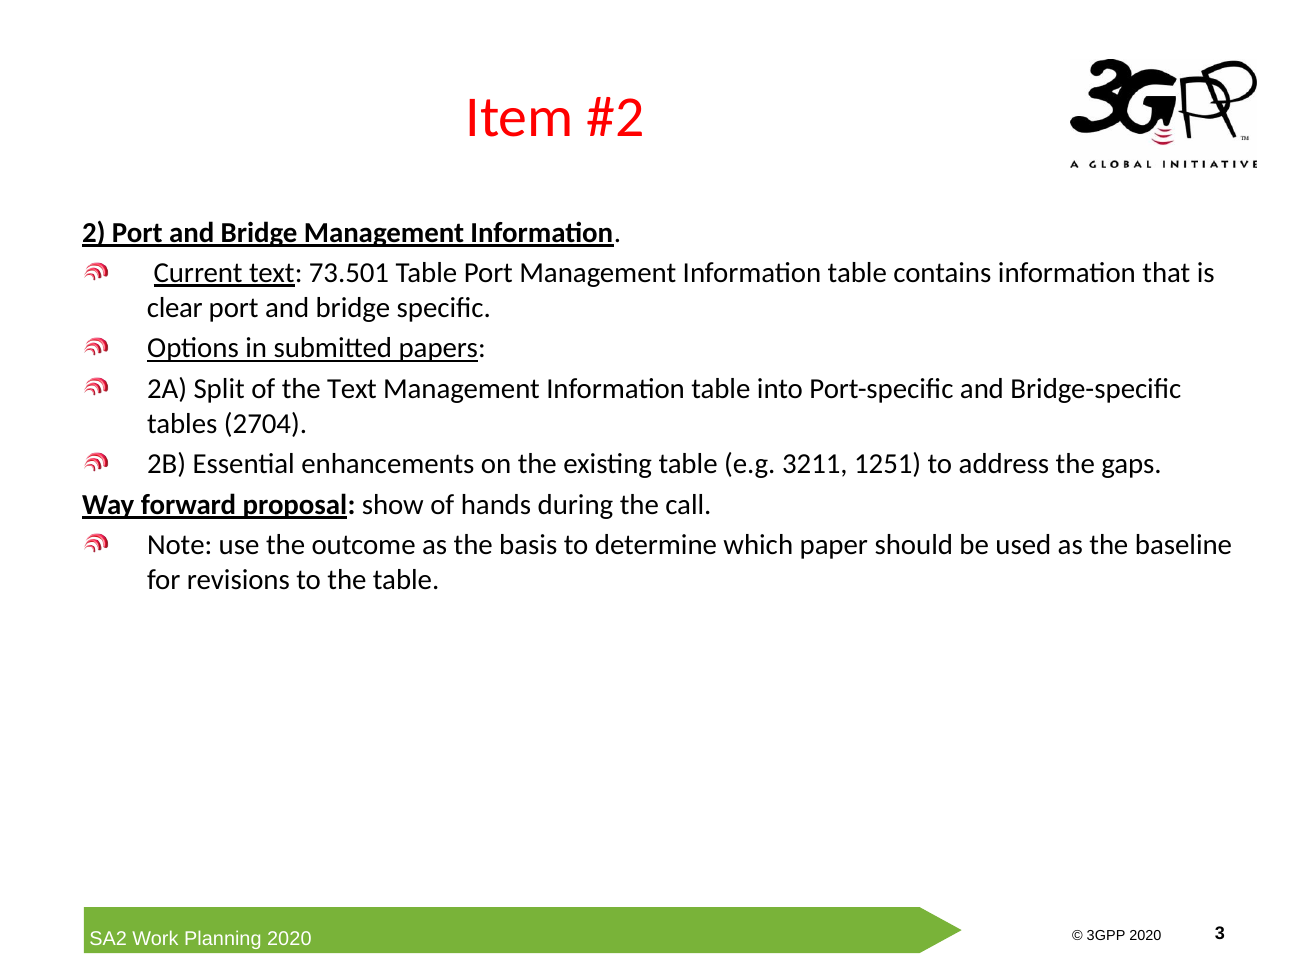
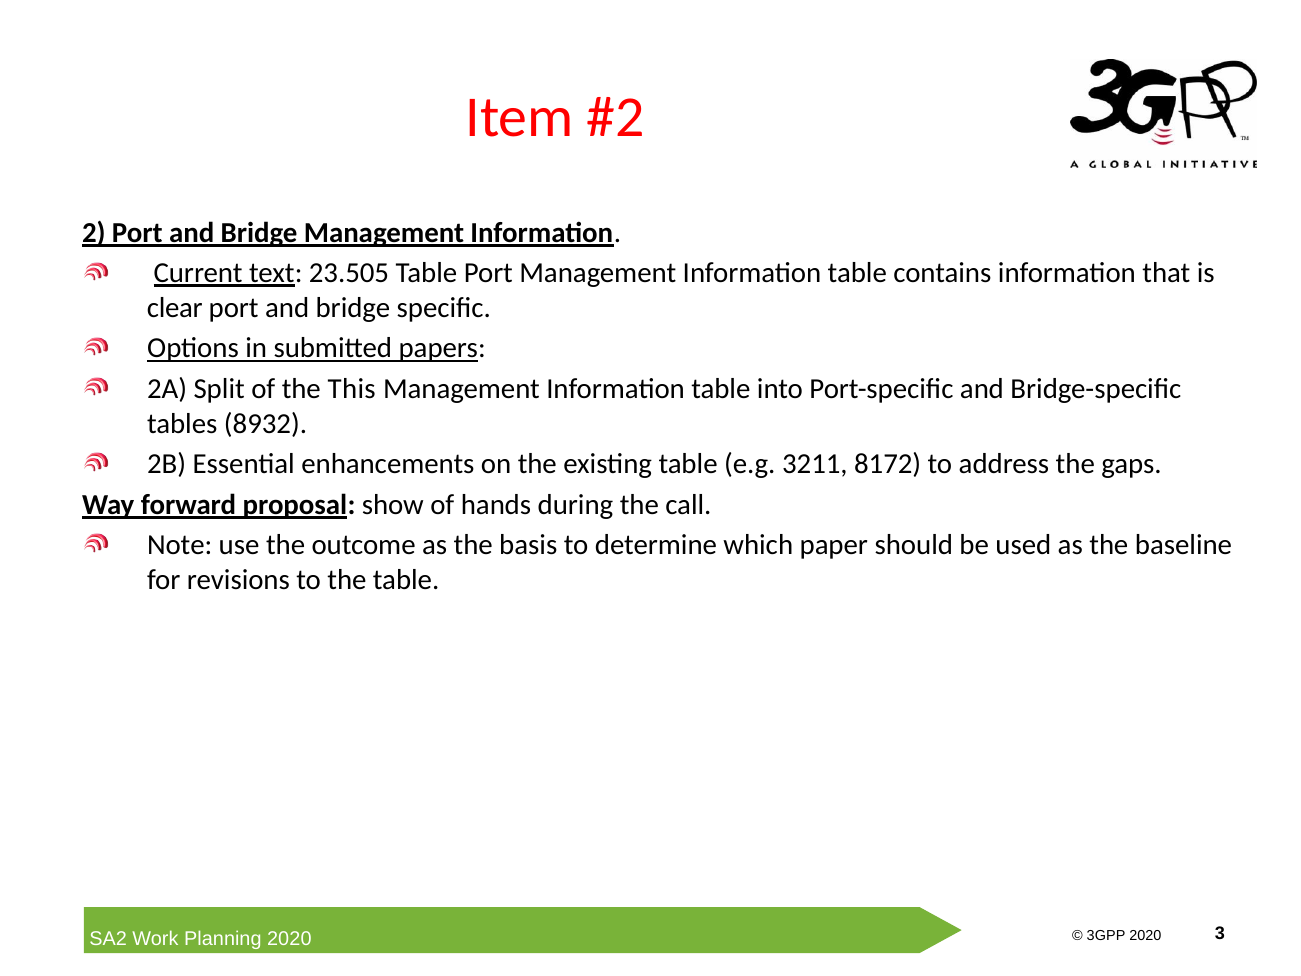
73.501: 73.501 -> 23.505
the Text: Text -> This
2704: 2704 -> 8932
1251: 1251 -> 8172
